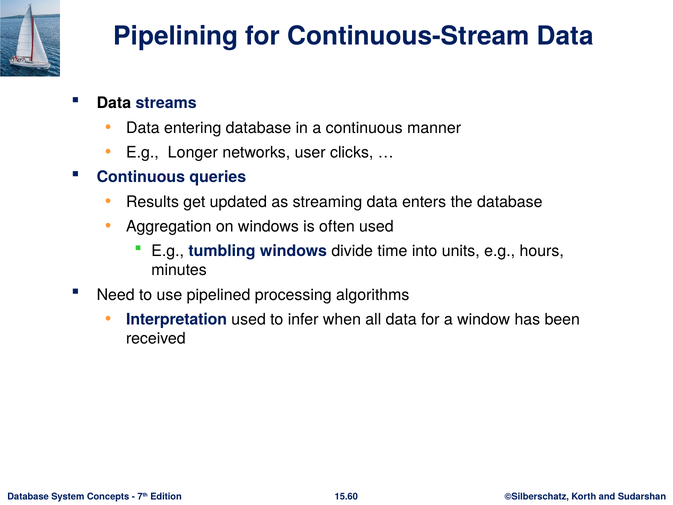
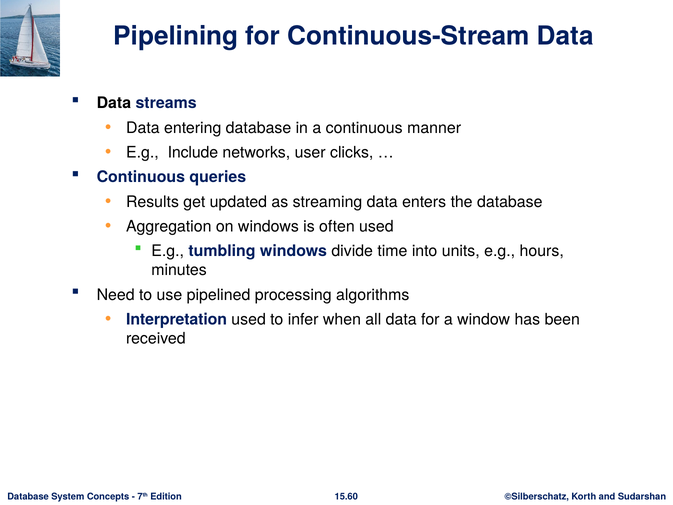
Longer: Longer -> Include
